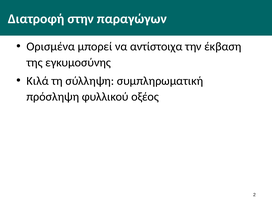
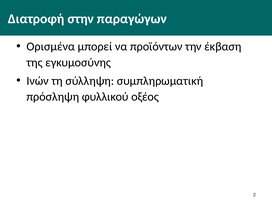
αντίστοιχα: αντίστοιχα -> προϊόντων
Κιλά: Κιλά -> Ινών
